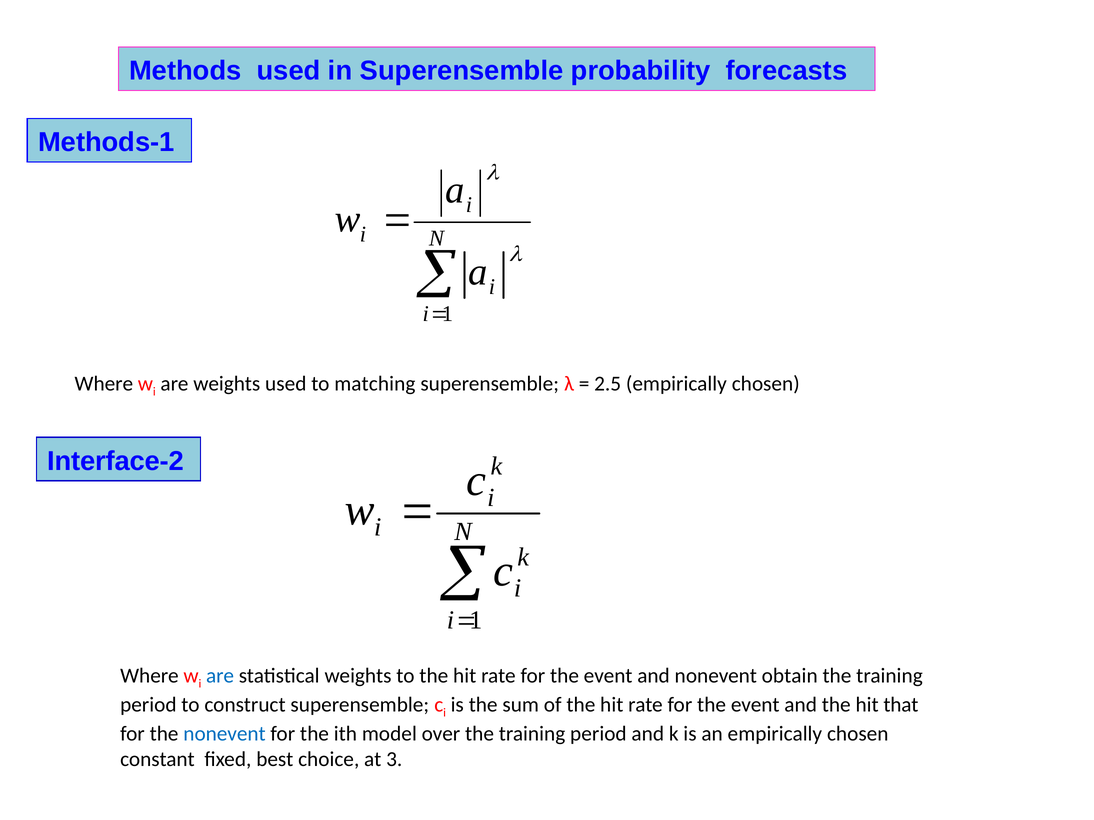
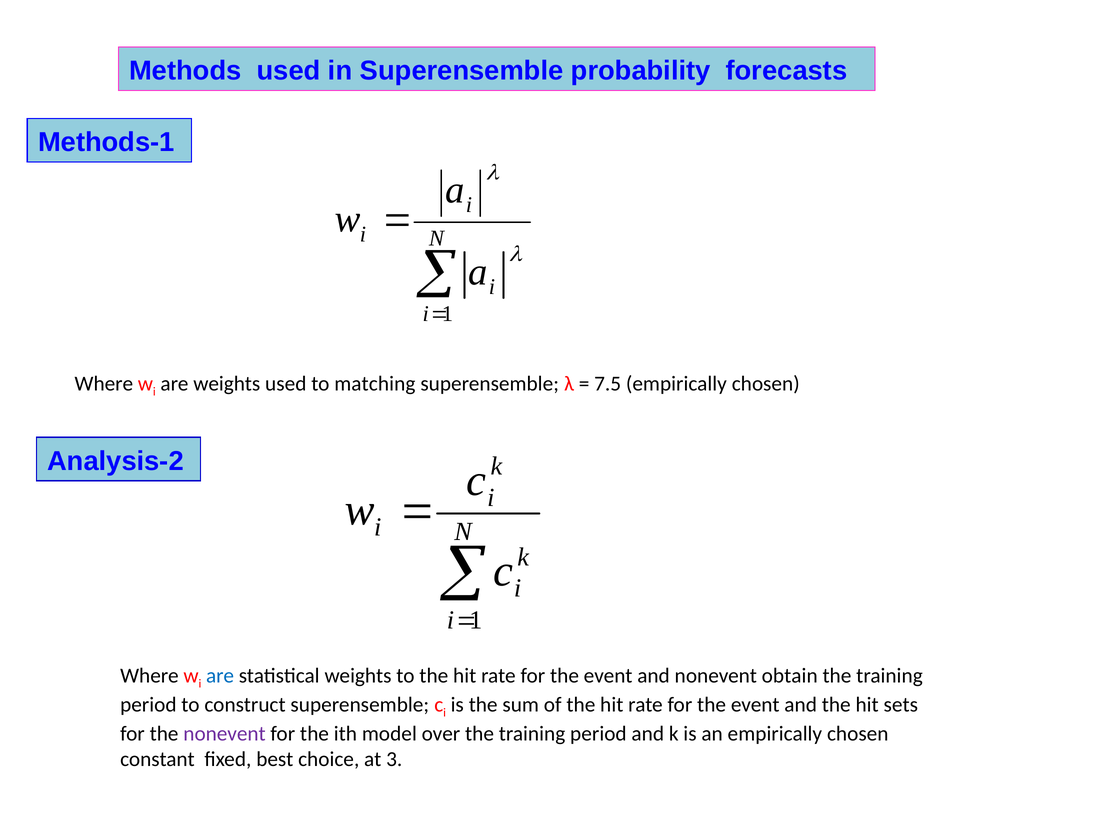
2.5: 2.5 -> 7.5
Interface-2: Interface-2 -> Analysis-2
that: that -> sets
nonevent at (225, 734) colour: blue -> purple
